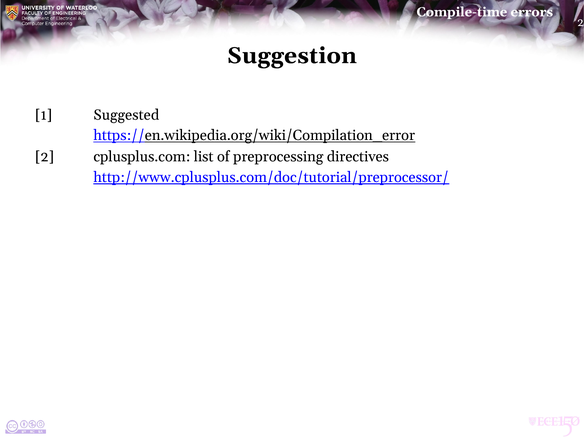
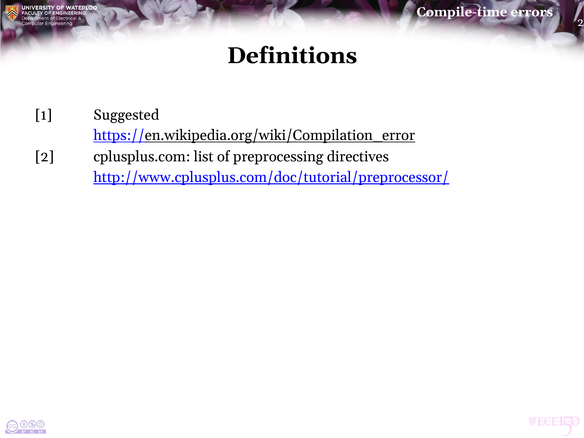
Suggestion: Suggestion -> Definitions
